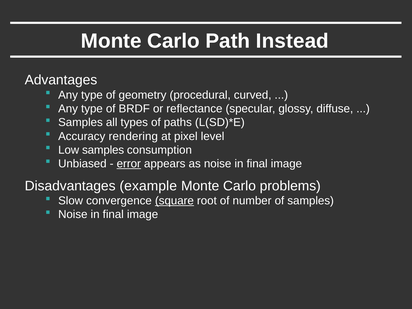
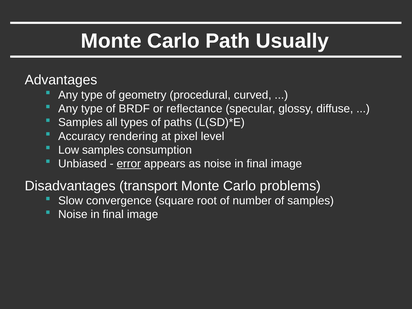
Instead: Instead -> Usually
example: example -> transport
square underline: present -> none
